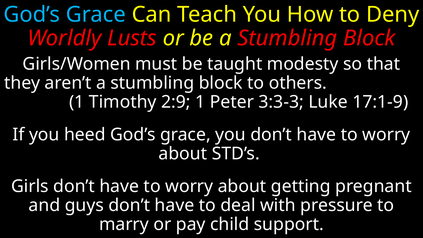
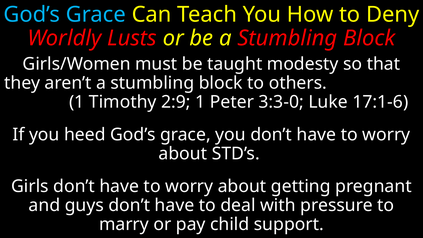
3:3-3: 3:3-3 -> 3:3-0
17:1-9: 17:1-9 -> 17:1-6
